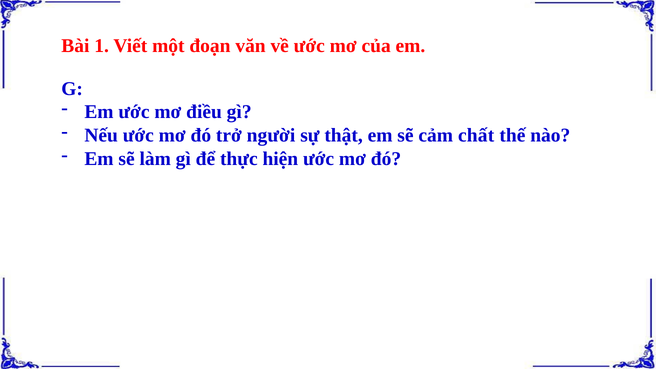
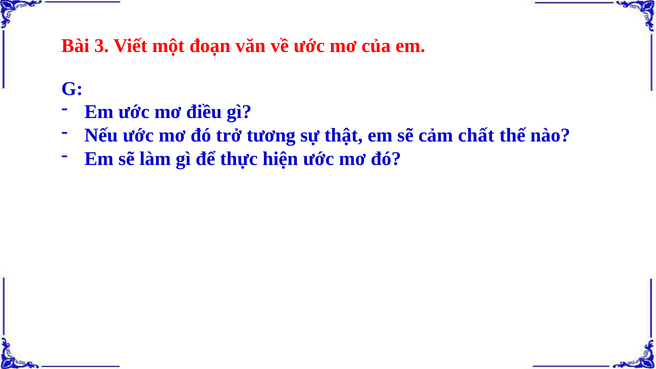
1: 1 -> 3
người: người -> tương
